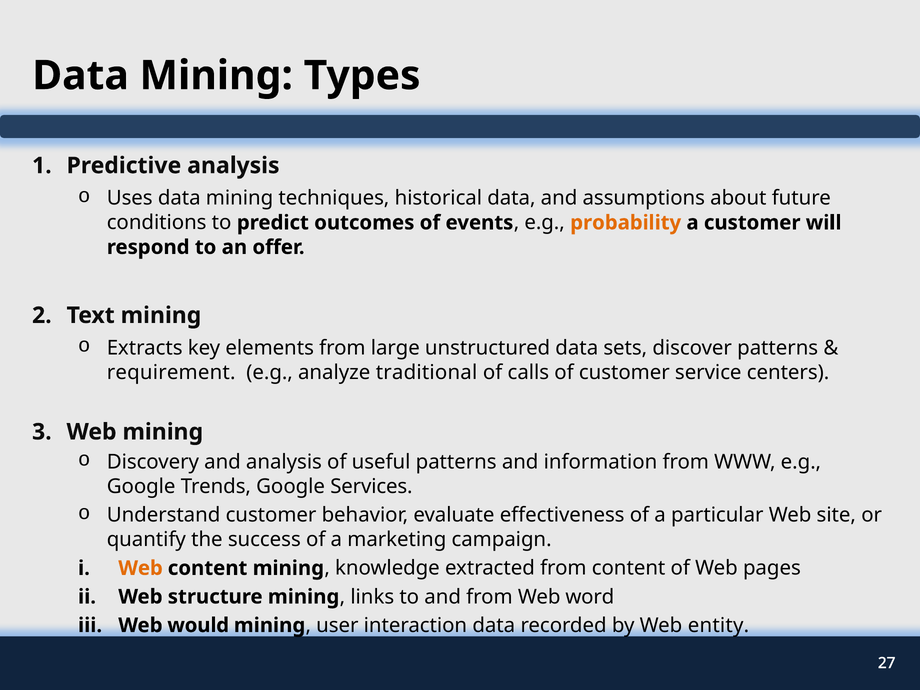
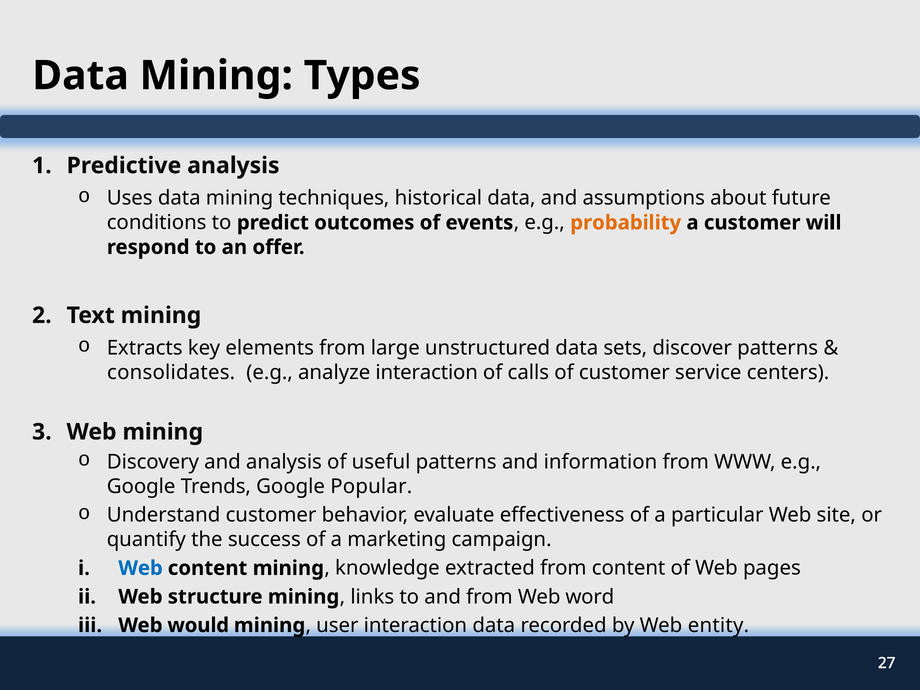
requirement: requirement -> consolidates
analyze traditional: traditional -> interaction
Services: Services -> Popular
Web at (141, 568) colour: orange -> blue
